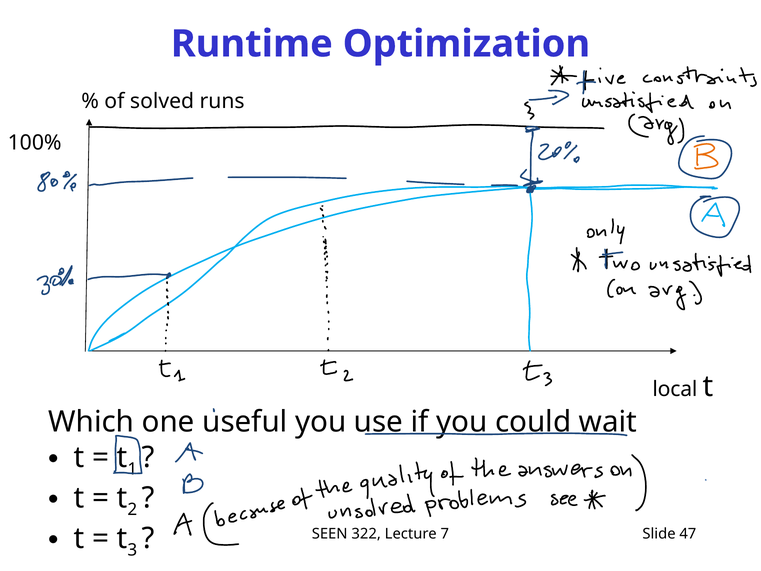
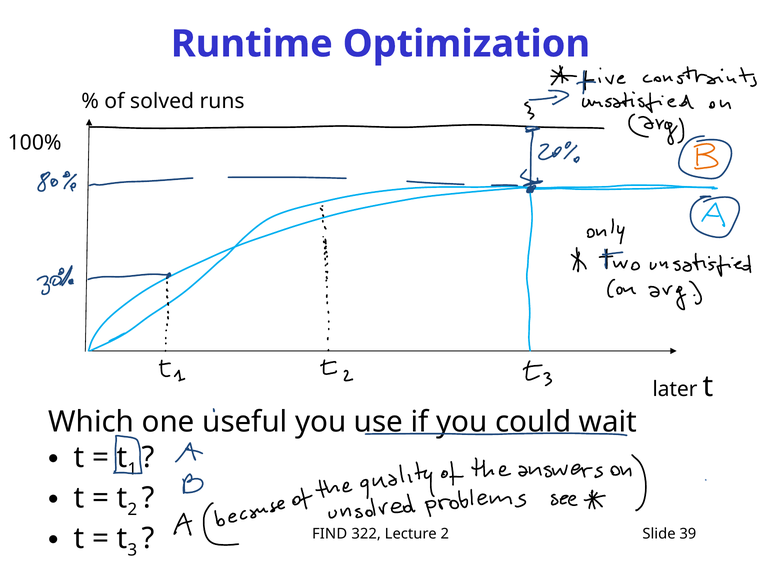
local: local -> later
SEEN: SEEN -> FIND
Lecture 7: 7 -> 2
47: 47 -> 39
